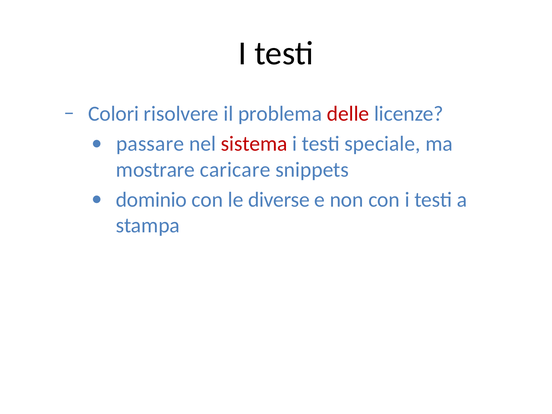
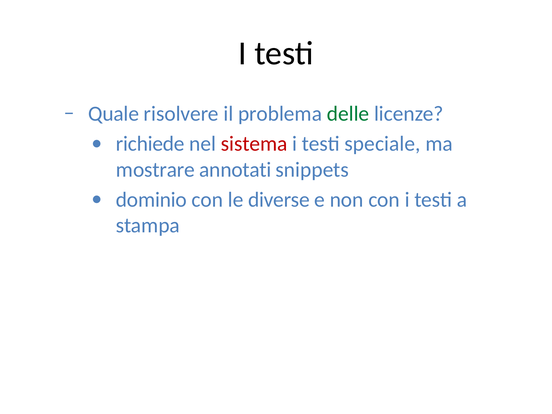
Colori: Colori -> Quale
delle colour: red -> green
passare: passare -> richiede
caricare: caricare -> annotati
